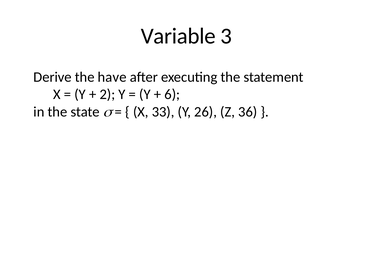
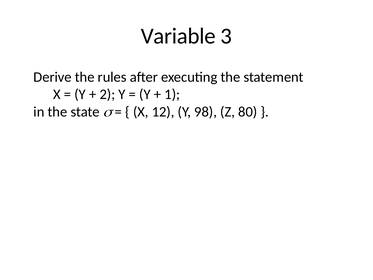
have: have -> rules
6: 6 -> 1
33: 33 -> 12
26: 26 -> 98
36: 36 -> 80
